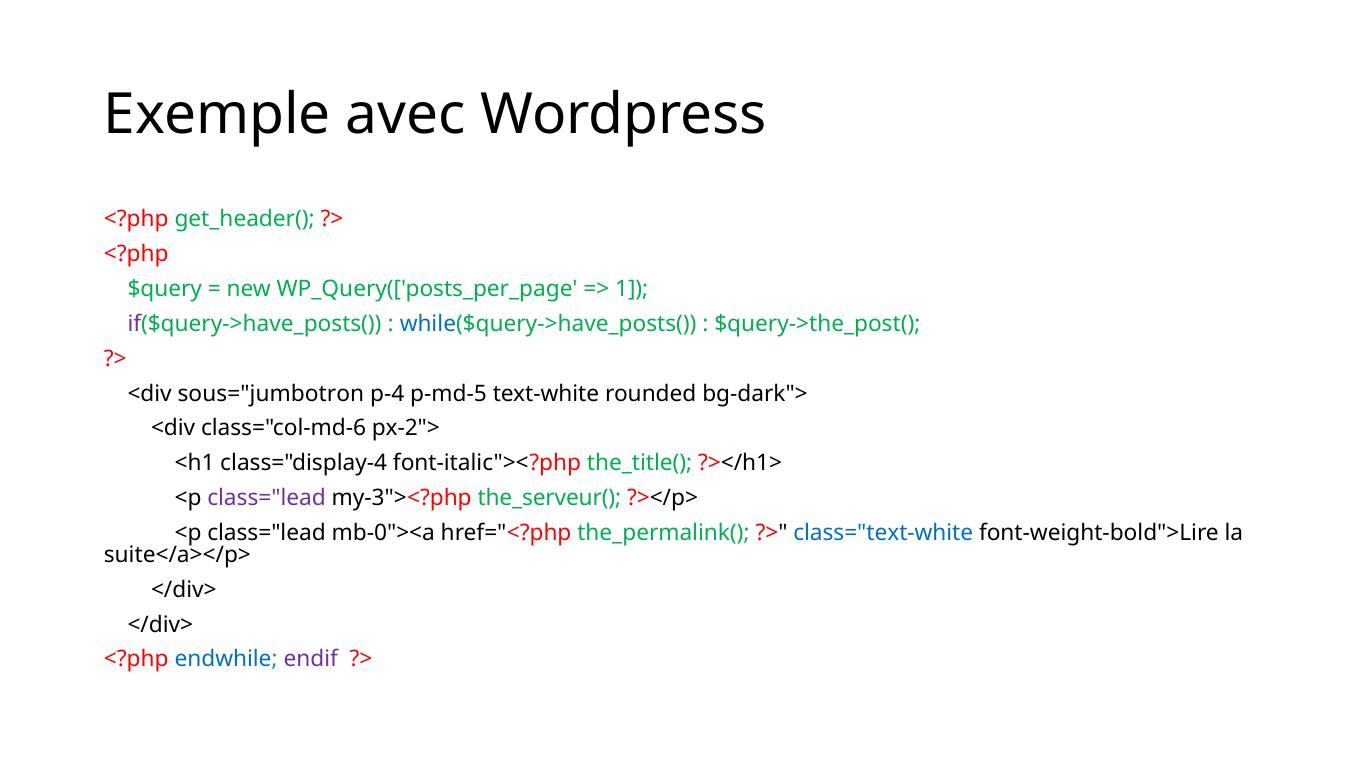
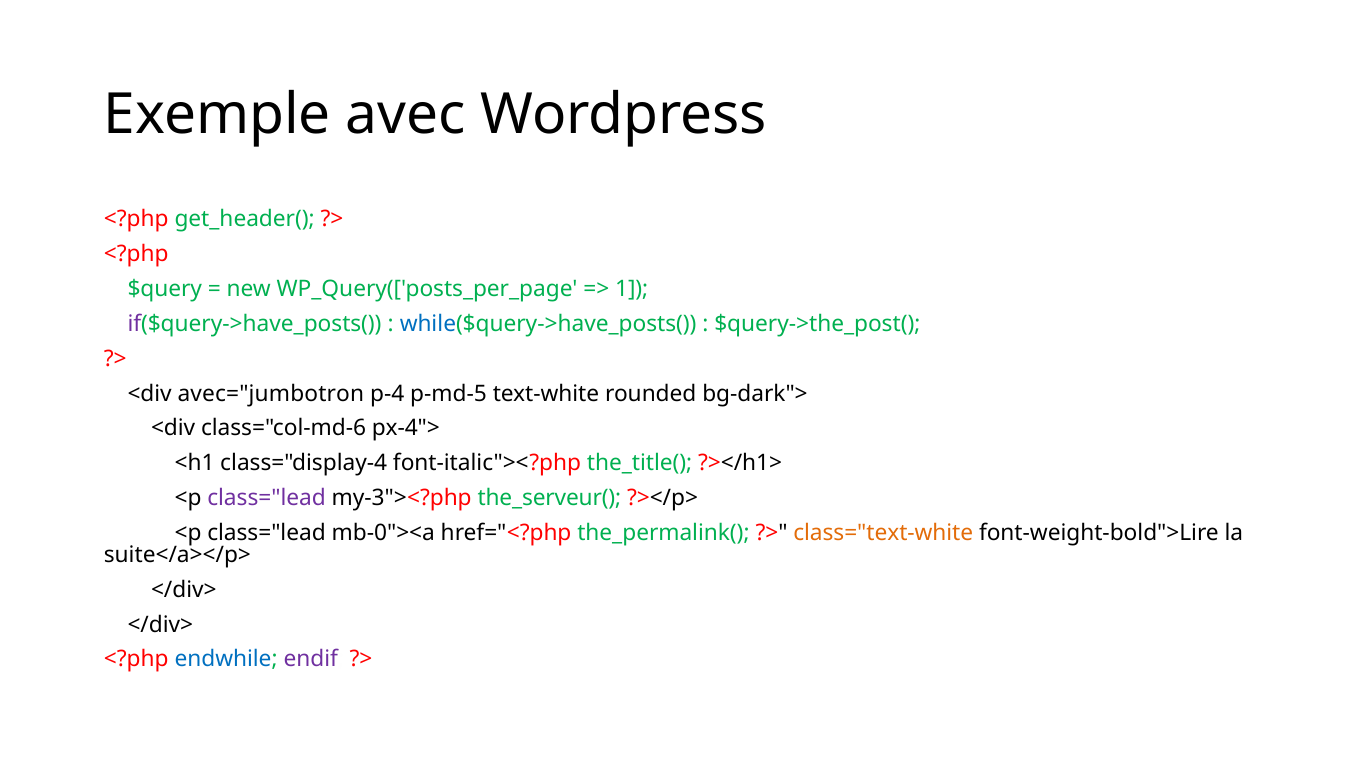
sous="jumbotron: sous="jumbotron -> avec="jumbotron
px-2">: px-2"> -> px-4">
class="text-white colour: blue -> orange
